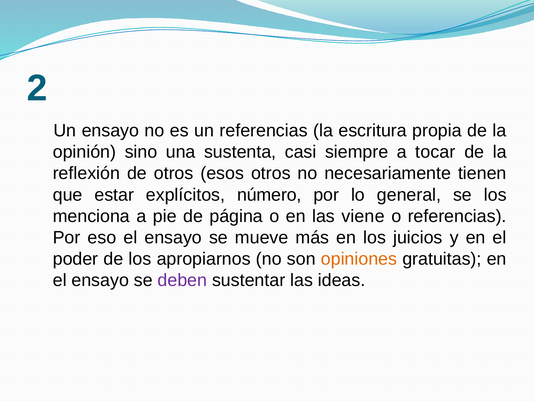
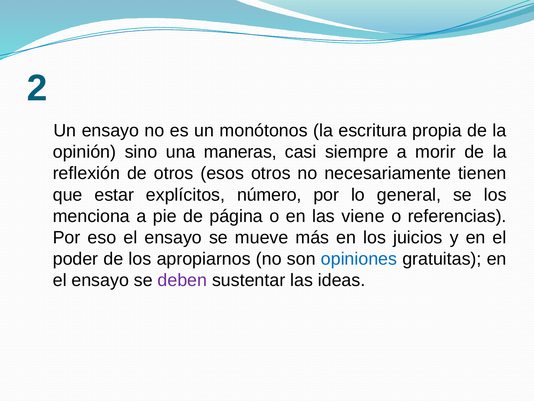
un referencias: referencias -> monótonos
sustenta: sustenta -> maneras
tocar: tocar -> morir
opiniones colour: orange -> blue
